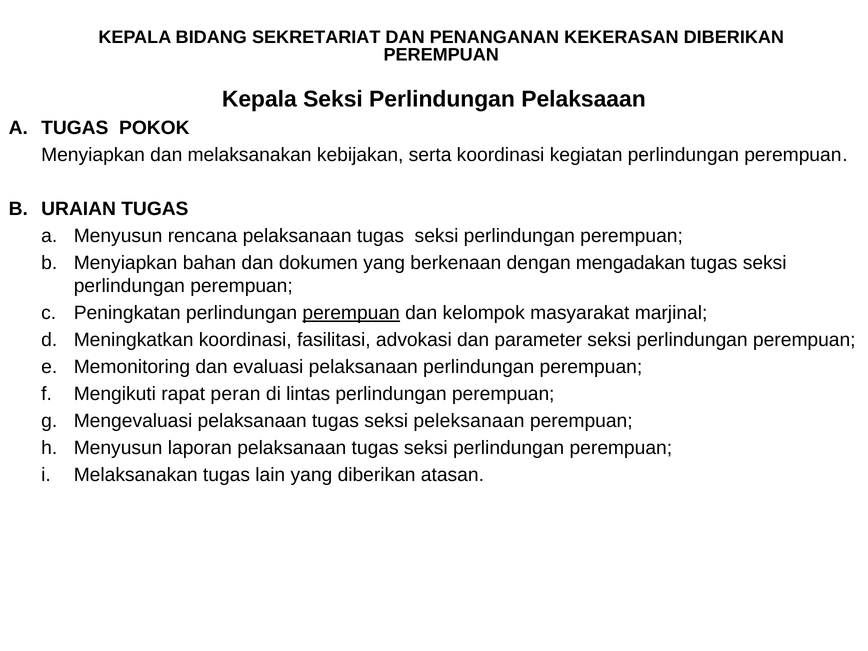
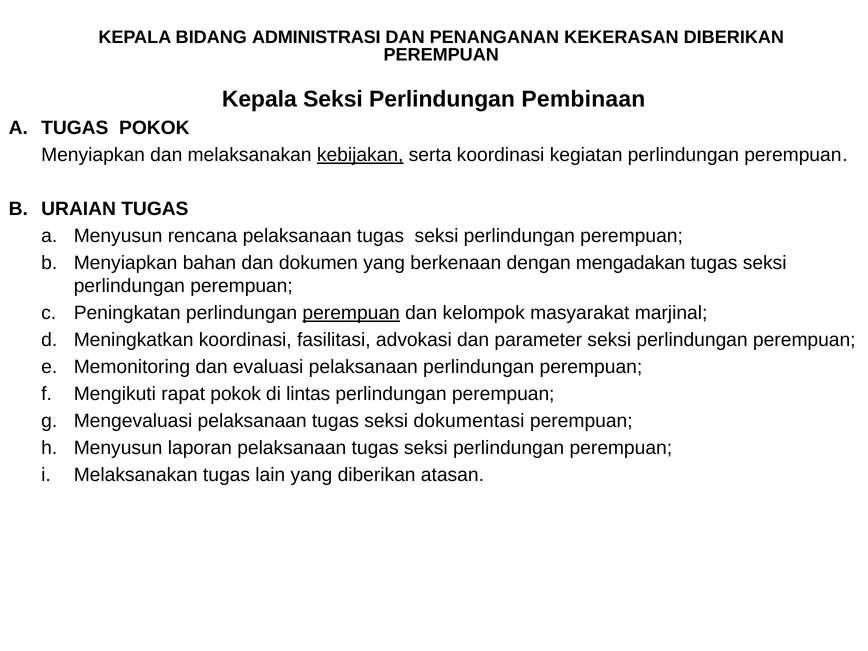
SEKRETARIAT: SEKRETARIAT -> ADMINISTRASI
Pelaksaaan: Pelaksaaan -> Pembinaan
kebijakan underline: none -> present
rapat peran: peran -> pokok
peleksanaan: peleksanaan -> dokumentasi
